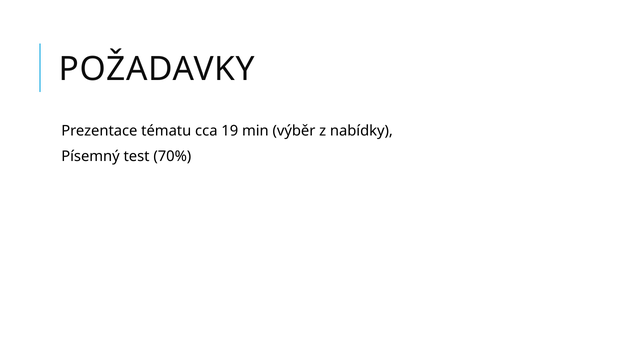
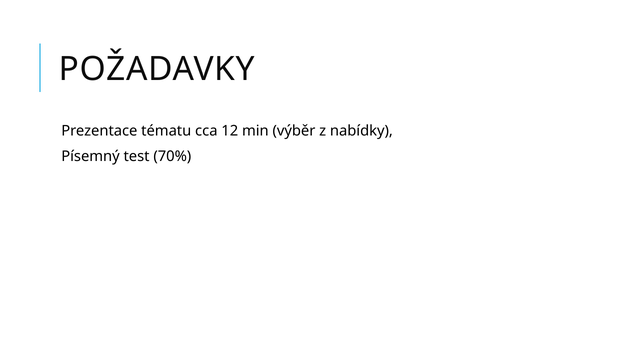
19: 19 -> 12
